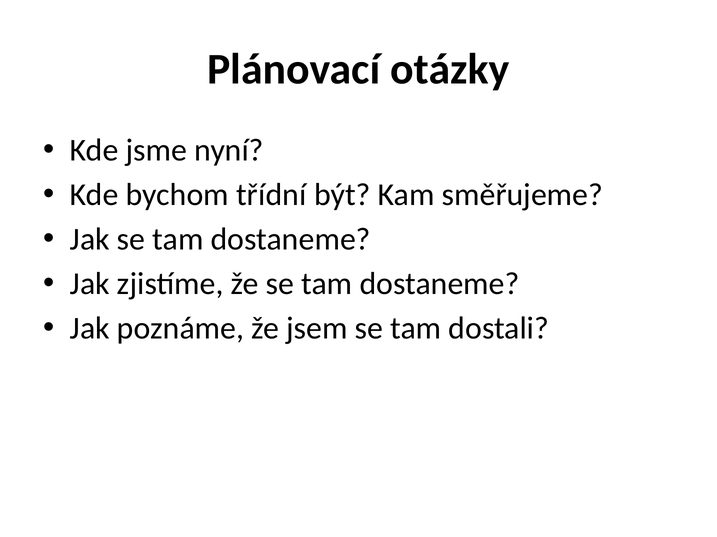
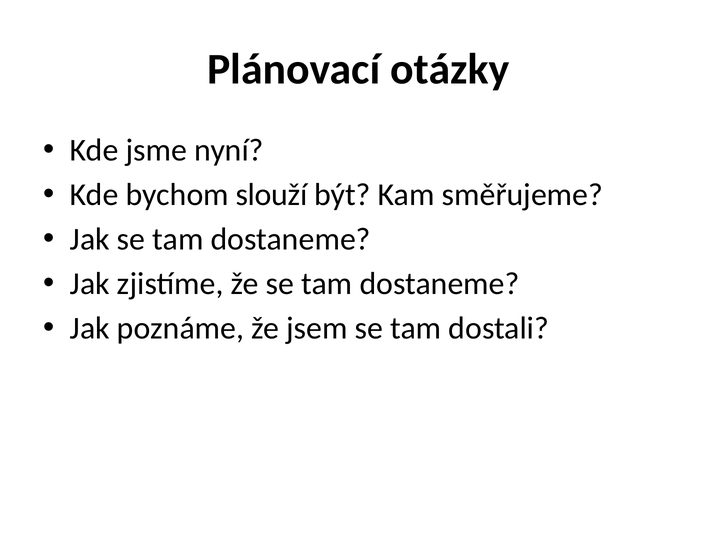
třídní: třídní -> slouží
